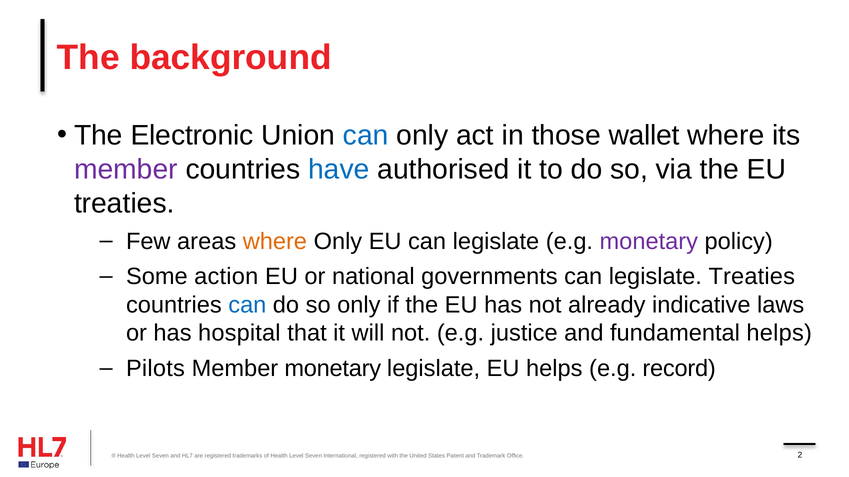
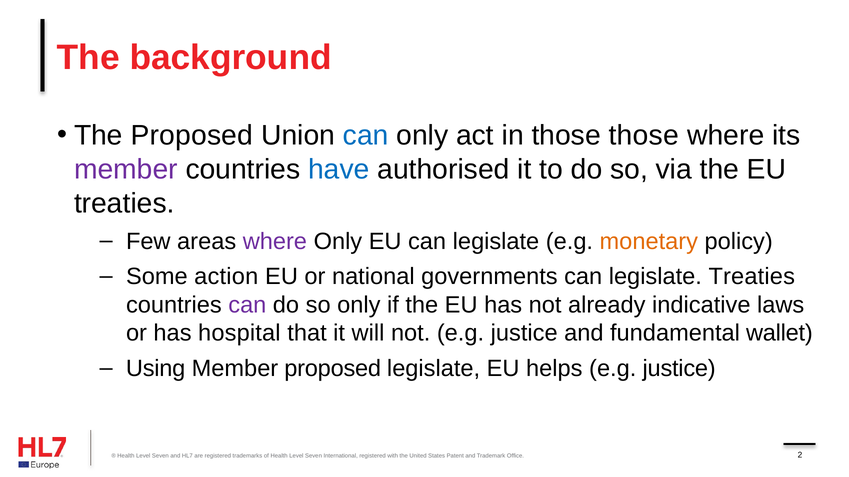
The Electronic: Electronic -> Proposed
those wallet: wallet -> those
where at (275, 242) colour: orange -> purple
monetary at (649, 242) colour: purple -> orange
can at (247, 305) colour: blue -> purple
fundamental helps: helps -> wallet
Pilots: Pilots -> Using
Member monetary: monetary -> proposed
helps e.g record: record -> justice
